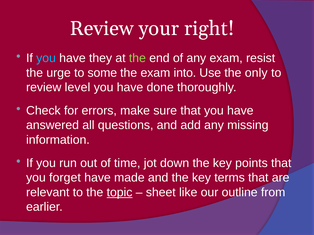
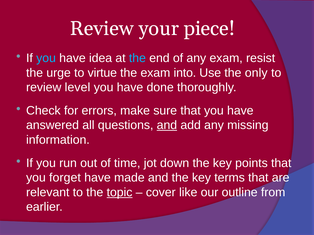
right: right -> piece
they: they -> idea
the at (137, 58) colour: light green -> light blue
some: some -> virtue
and at (167, 125) underline: none -> present
sheet: sheet -> cover
